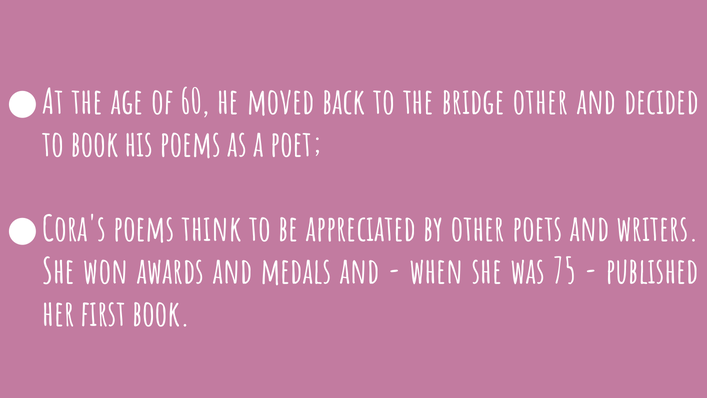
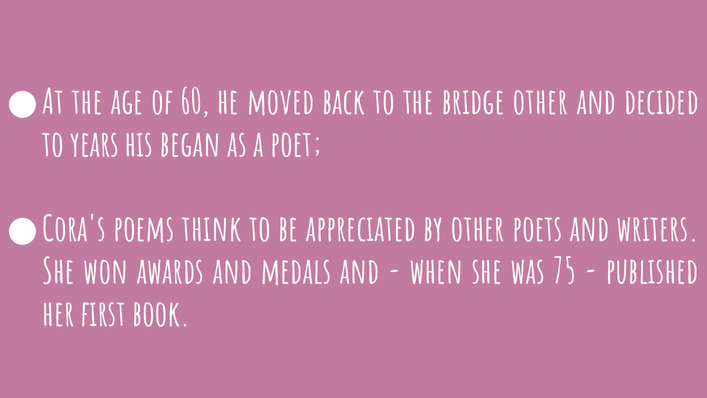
to book: book -> years
his poems: poems -> began
